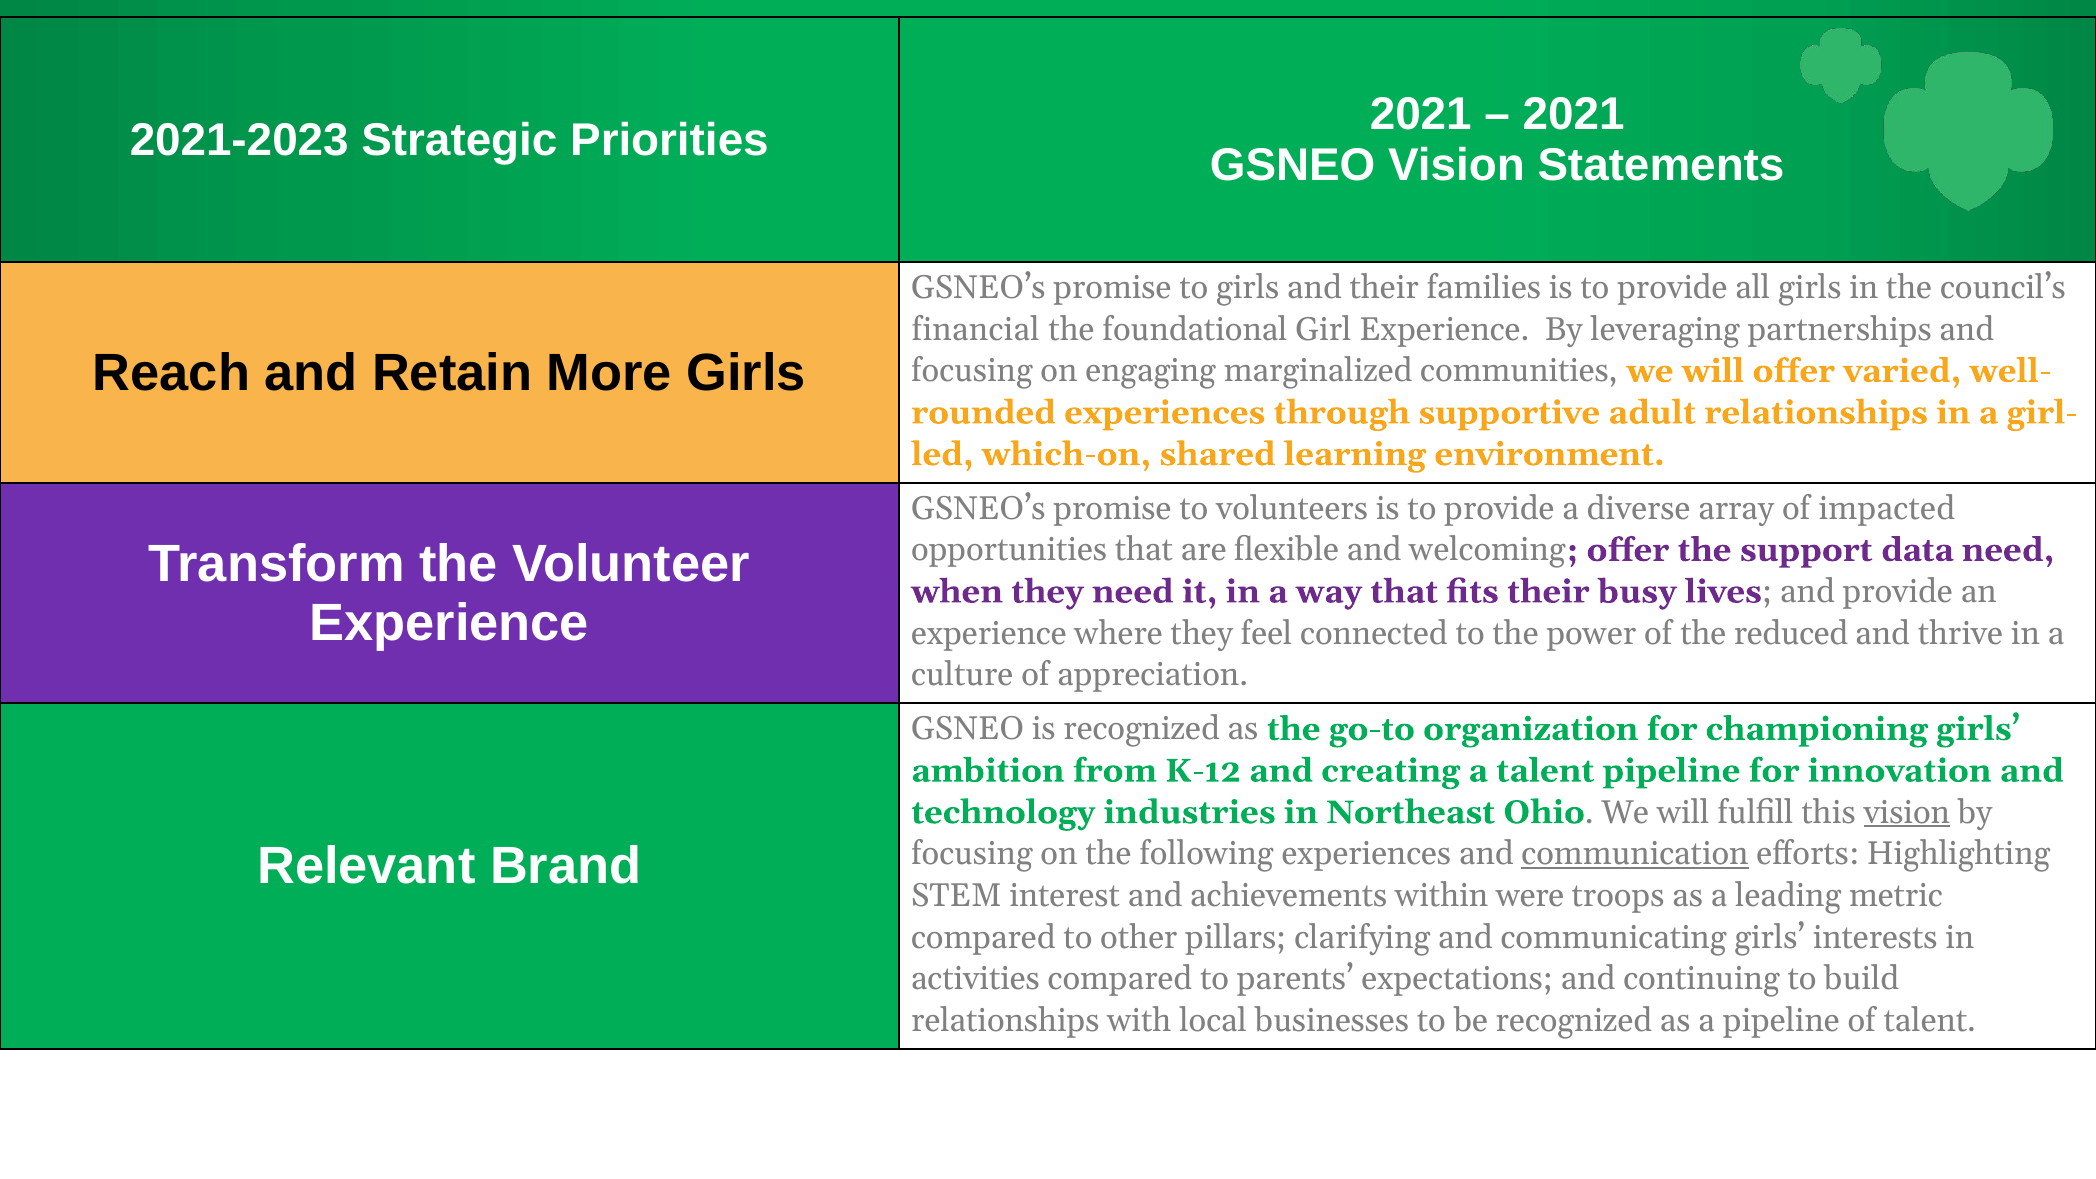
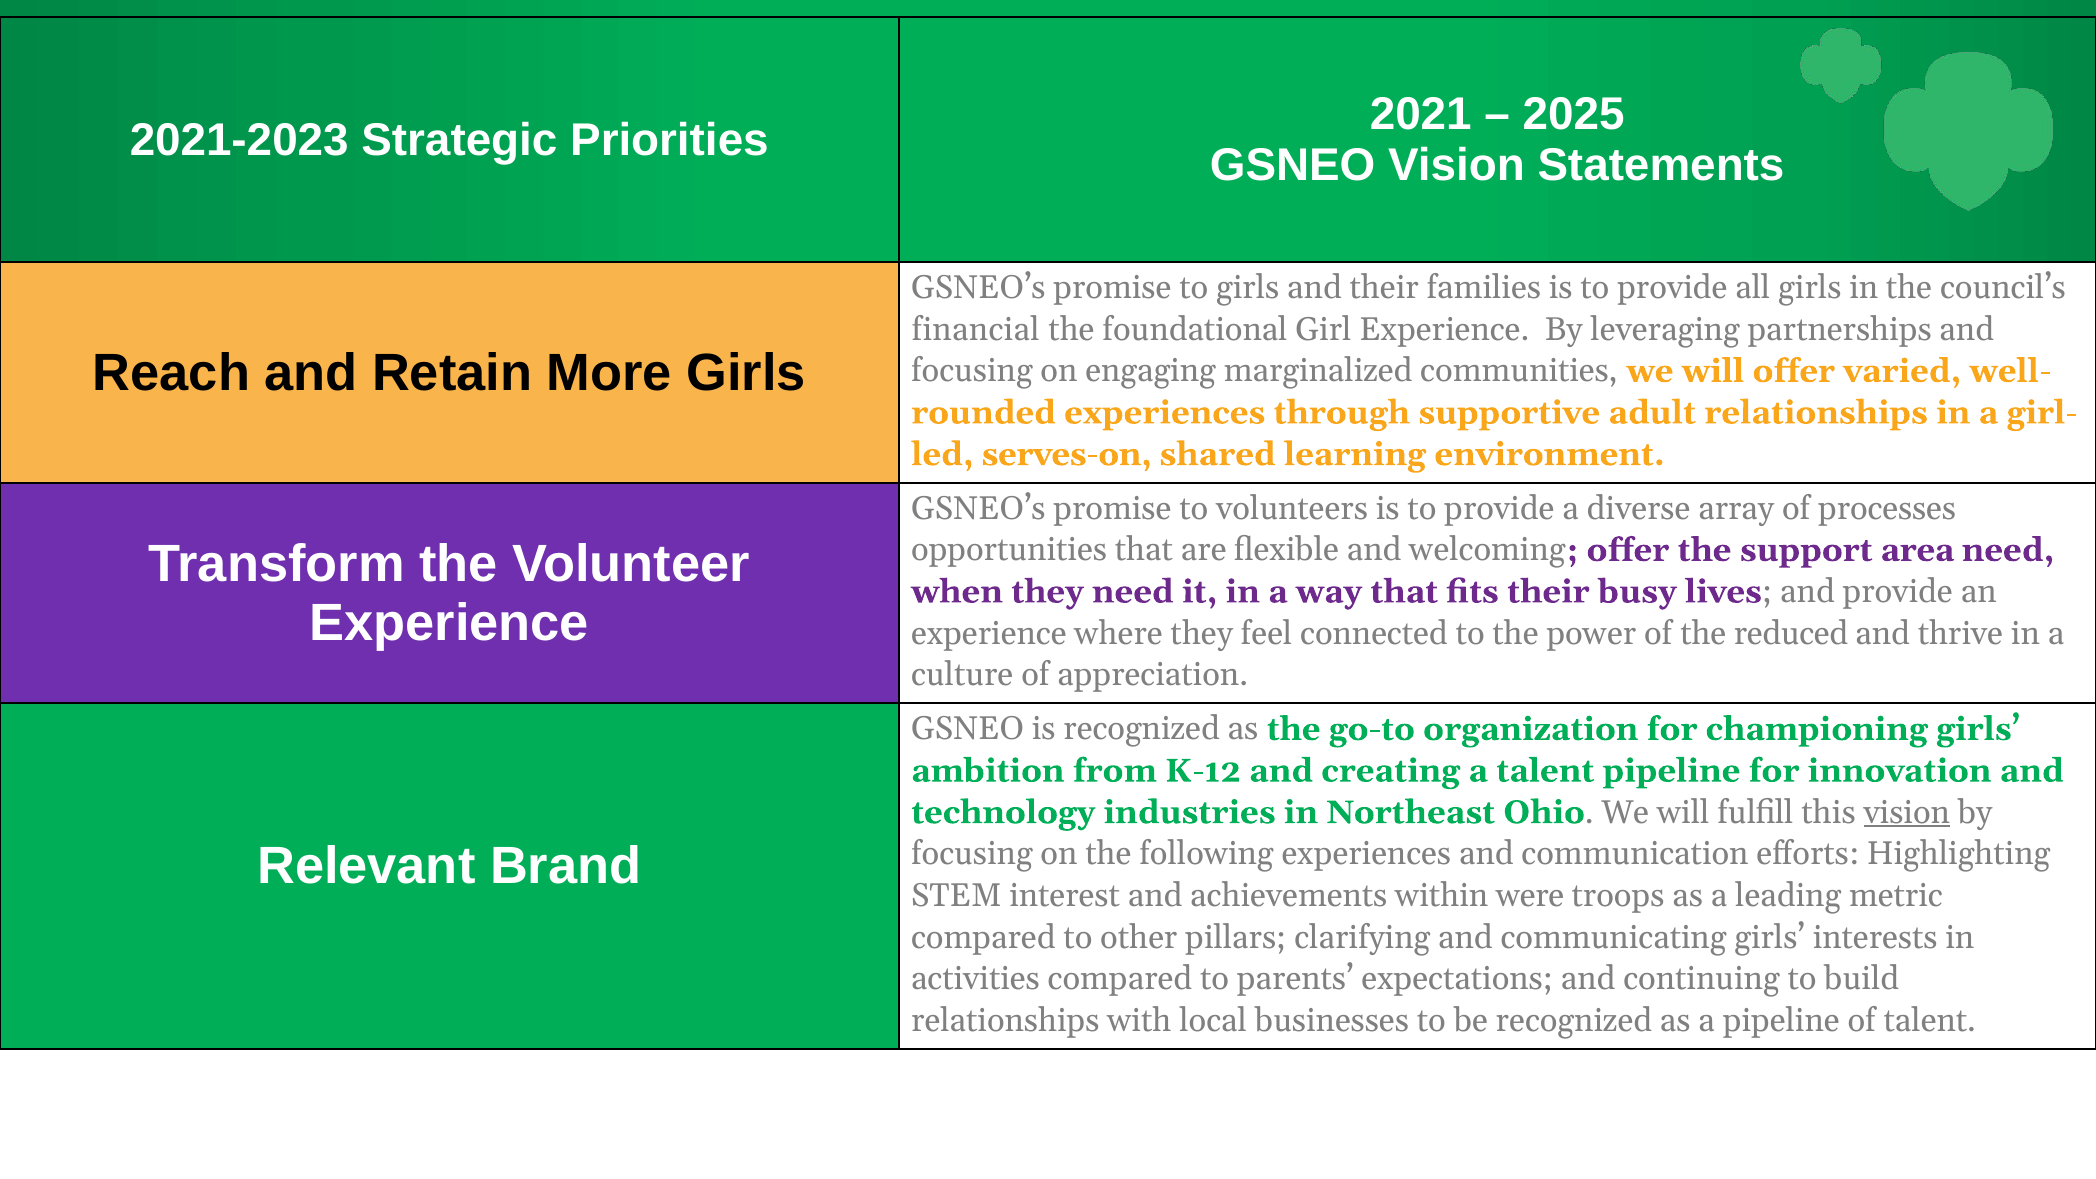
2021 at (1574, 115): 2021 -> 2025
which-on: which-on -> serves-on
impacted: impacted -> processes
data: data -> area
communication underline: present -> none
